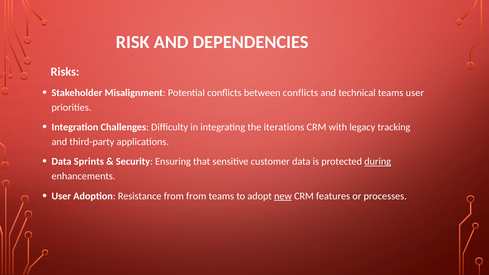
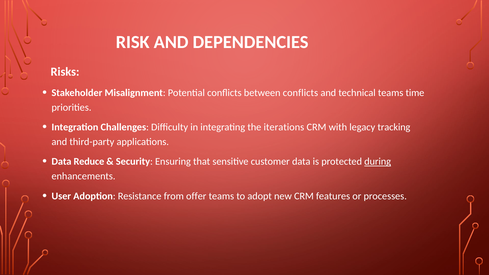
teams user: user -> time
Sprints: Sprints -> Reduce
from from: from -> offer
new underline: present -> none
